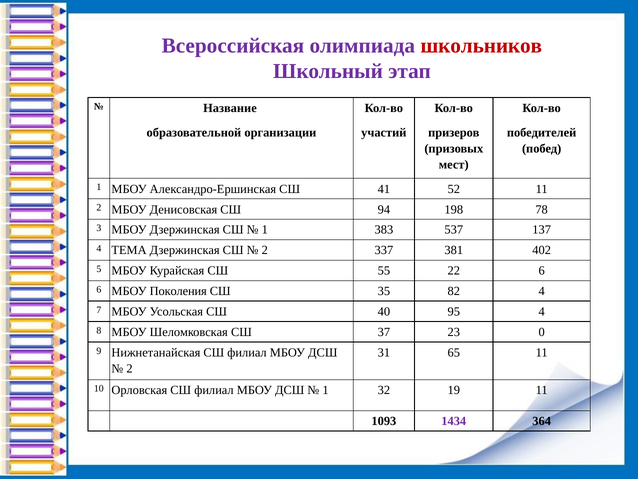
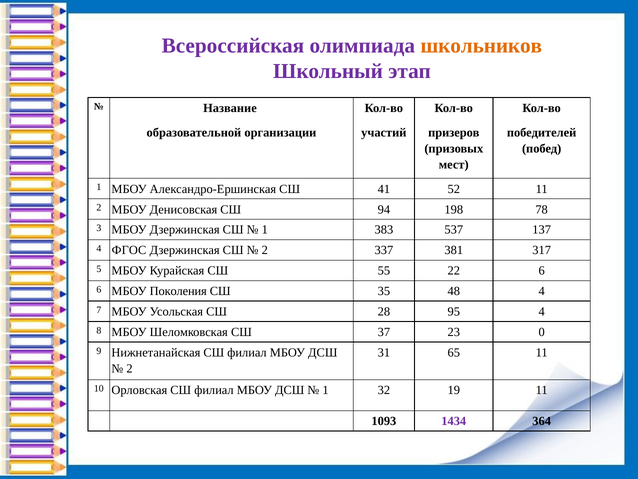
школьников colour: red -> orange
ТЕМА: ТЕМА -> ФГОС
402: 402 -> 317
82: 82 -> 48
40: 40 -> 28
